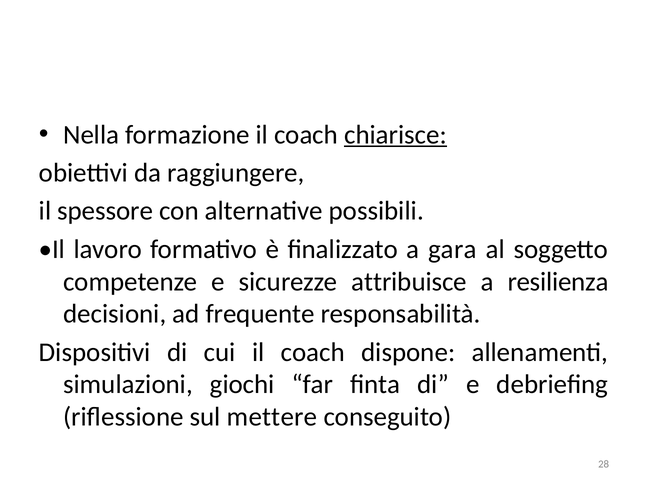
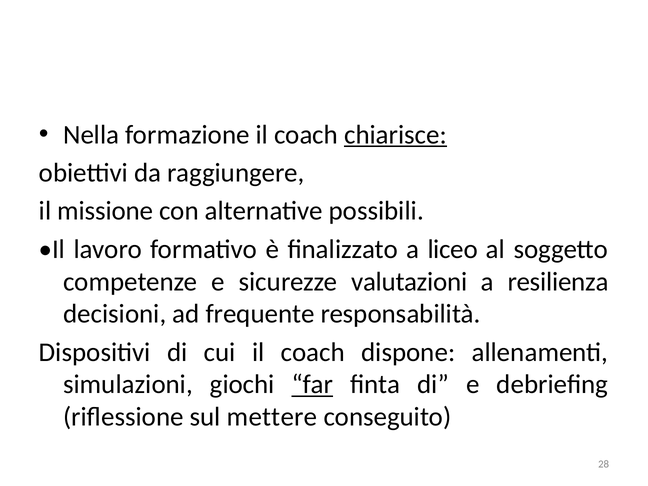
spessore: spessore -> missione
gara: gara -> liceo
attribuisce: attribuisce -> valutazioni
far underline: none -> present
